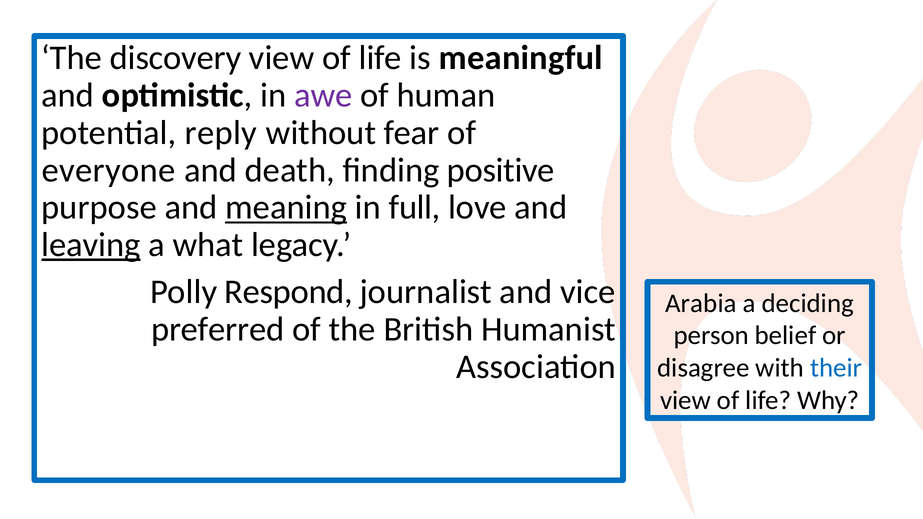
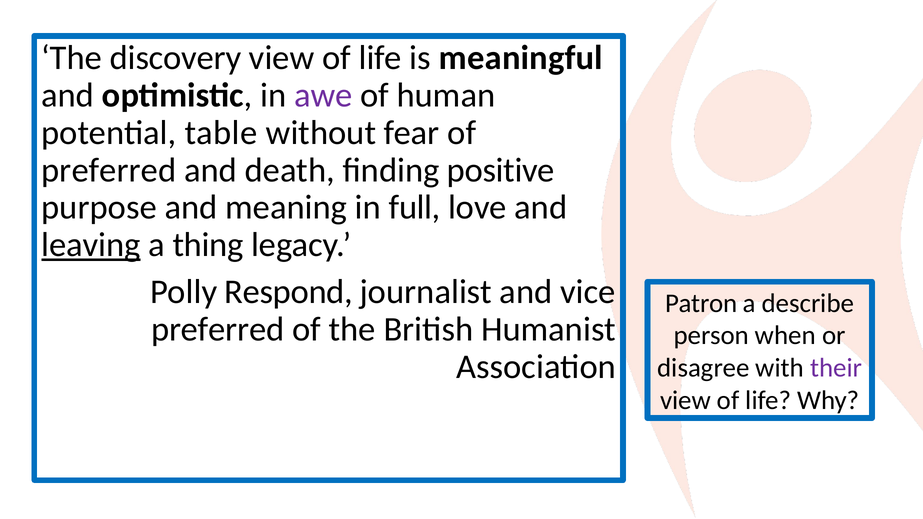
reply: reply -> table
everyone at (109, 170): everyone -> preferred
meaning underline: present -> none
what: what -> thing
Arabia: Arabia -> Patron
deciding: deciding -> describe
belief: belief -> when
their colour: blue -> purple
